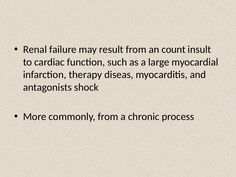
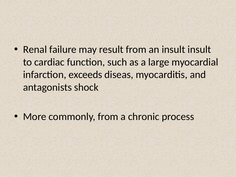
an count: count -> insult
therapy: therapy -> exceeds
